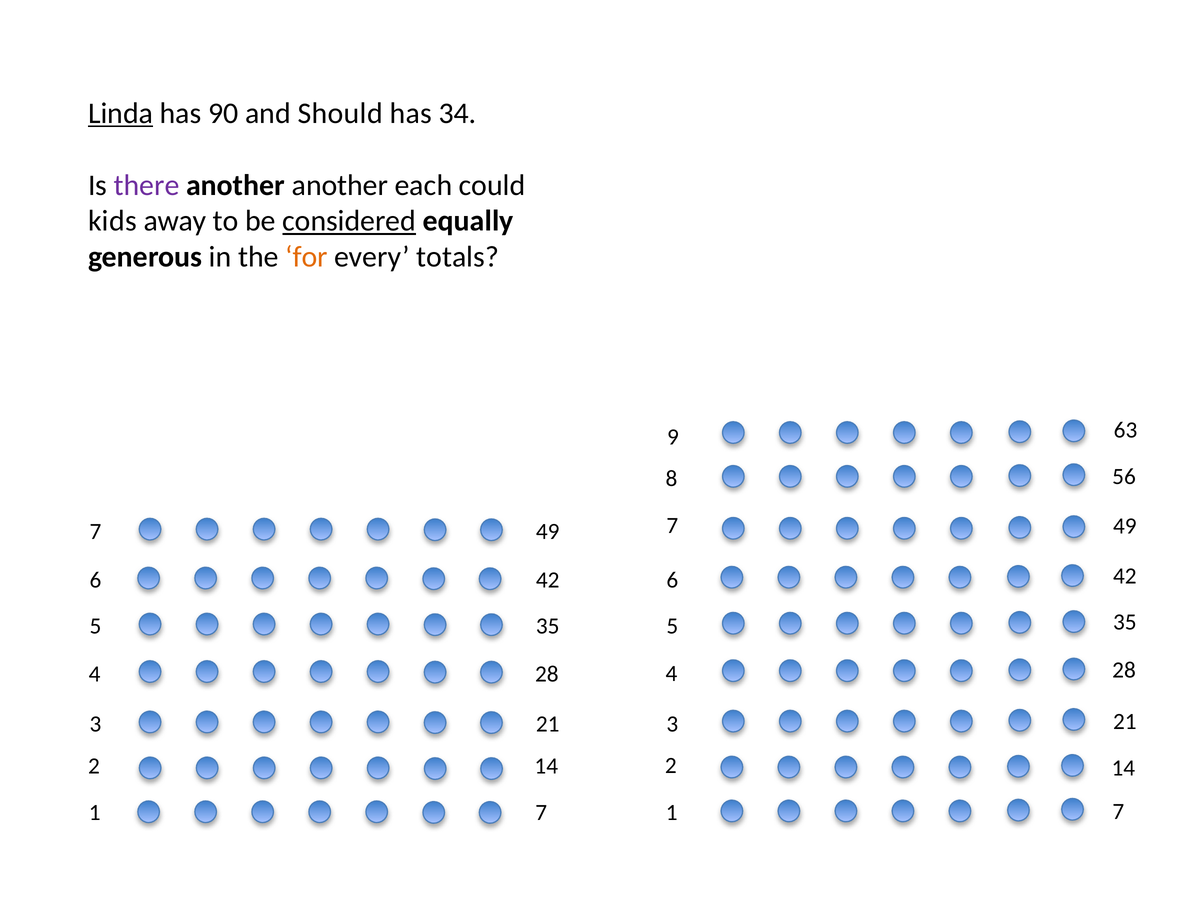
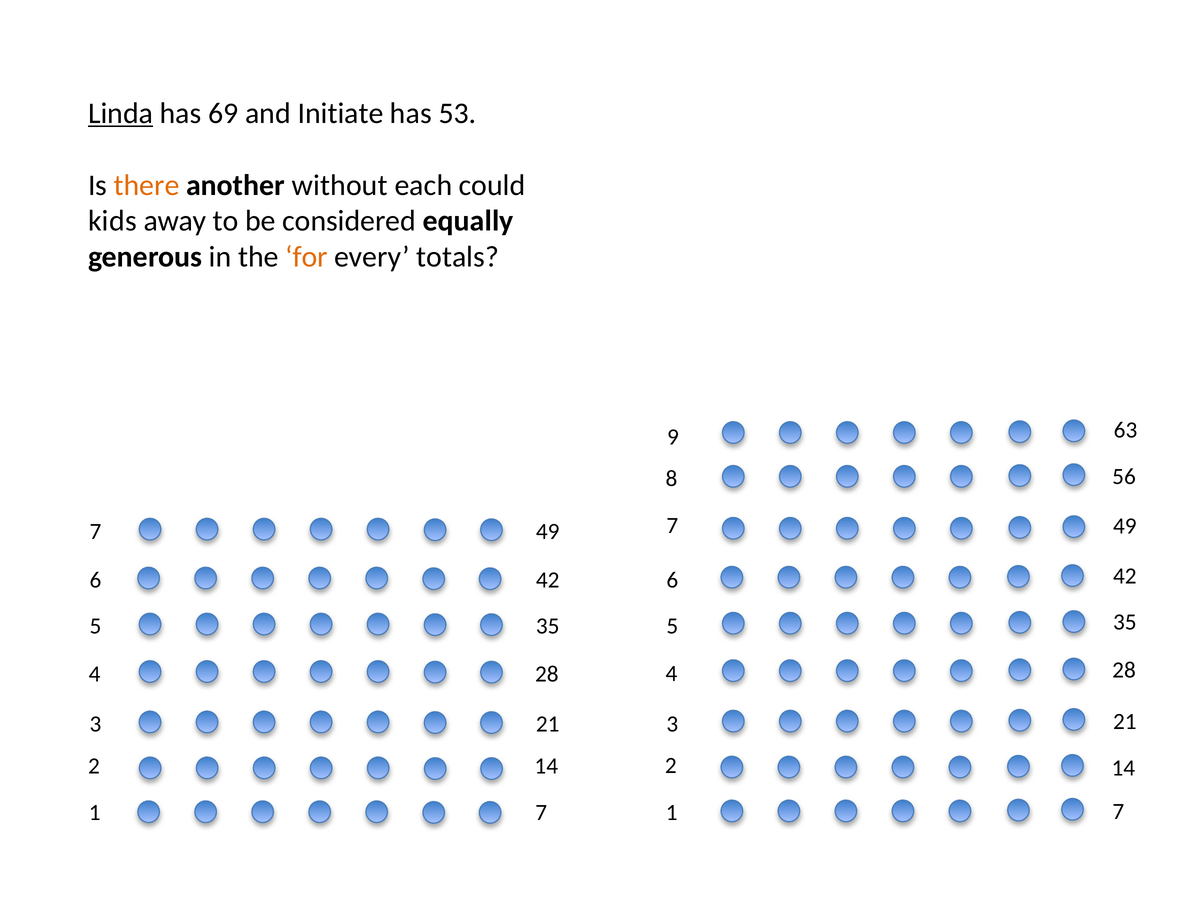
90: 90 -> 69
Should: Should -> Initiate
34: 34 -> 53
there colour: purple -> orange
another another: another -> without
considered underline: present -> none
